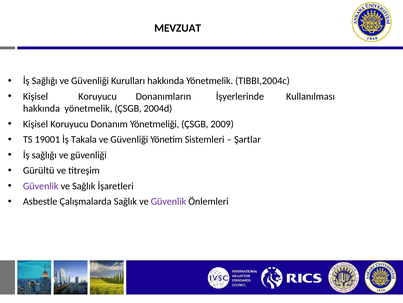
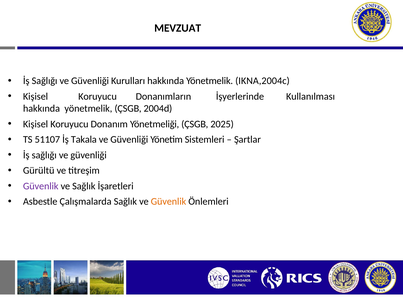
TIBBI,2004c: TIBBI,2004c -> IKNA,2004c
2009: 2009 -> 2025
19001: 19001 -> 51107
Güvenlik at (168, 201) colour: purple -> orange
